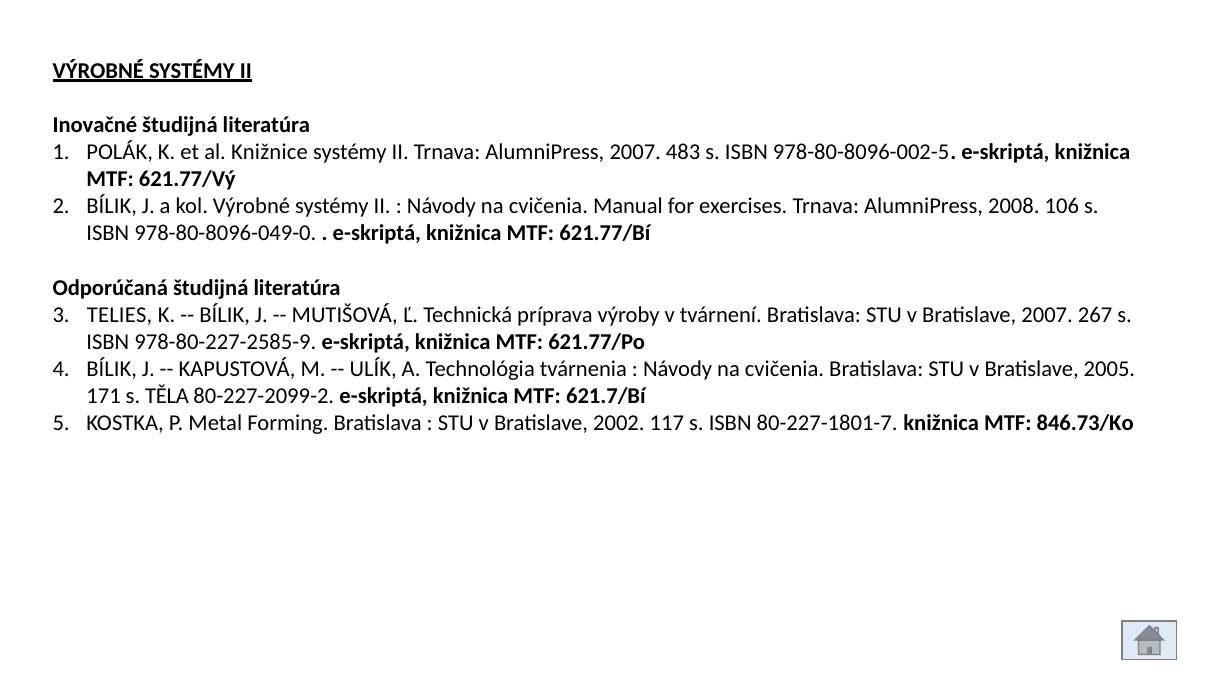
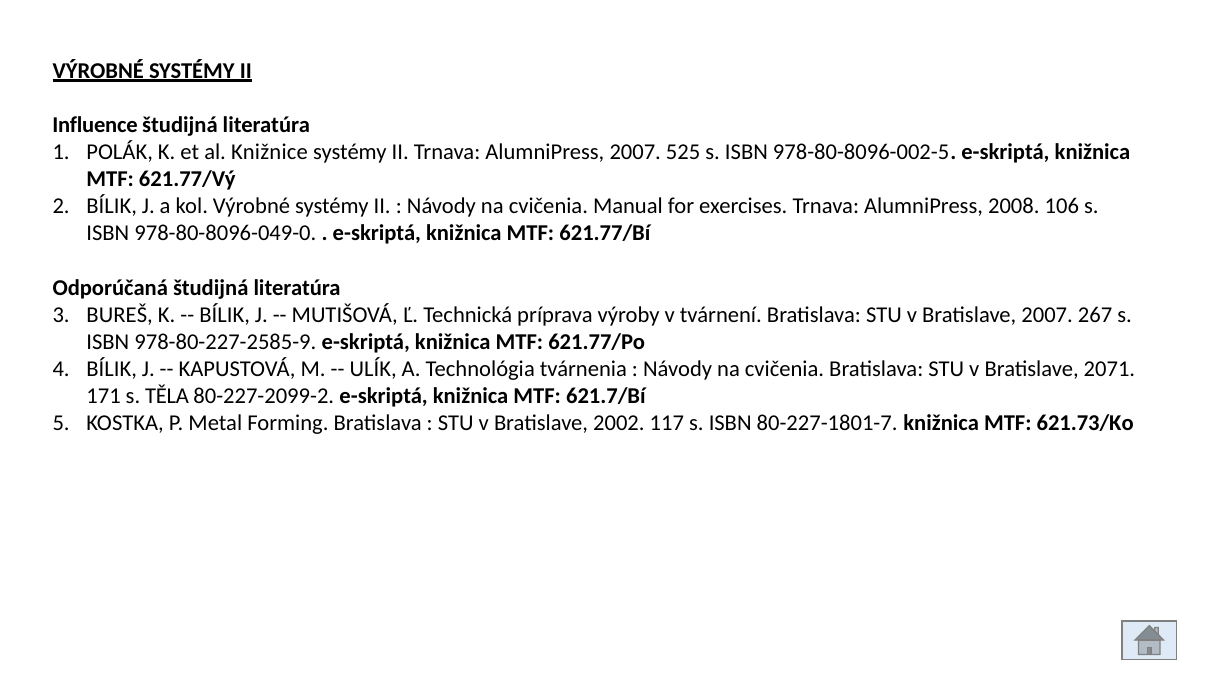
Inovačné: Inovačné -> Influence
483: 483 -> 525
TELIES: TELIES -> BUREŠ
2005: 2005 -> 2071
846.73/Ko: 846.73/Ko -> 621.73/Ko
